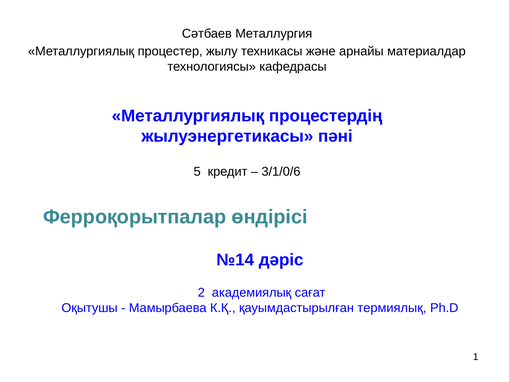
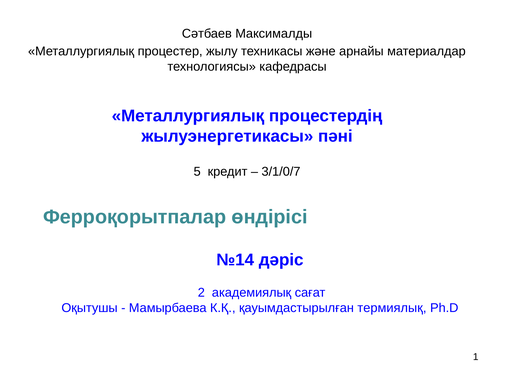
Металлургия: Металлургия -> Максималды
3/1/0/6: 3/1/0/6 -> 3/1/0/7
